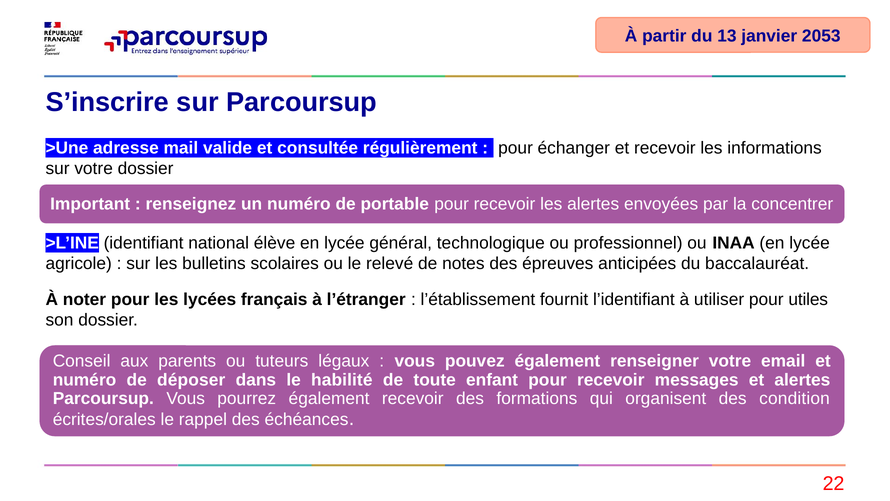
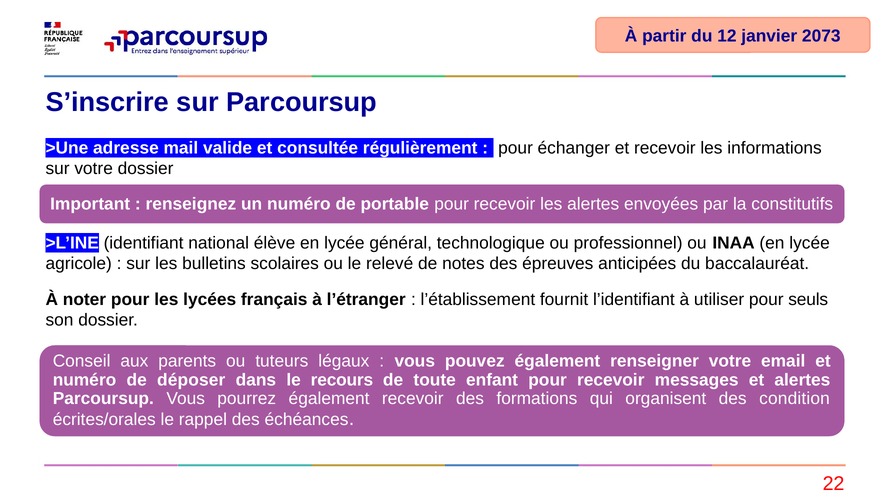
13: 13 -> 12
2053: 2053 -> 2073
concentrer: concentrer -> constitutifs
utiles: utiles -> seuls
habilité: habilité -> recours
